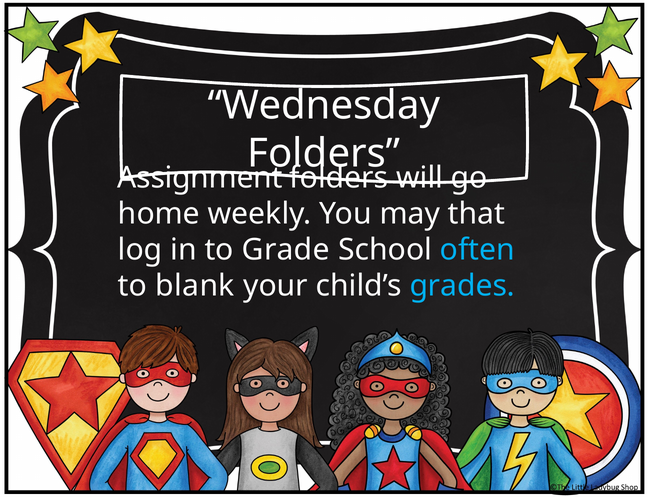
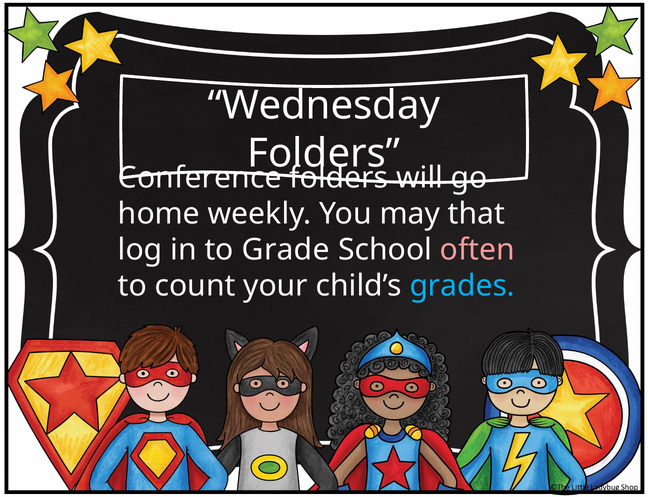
Assignment: Assignment -> Conference
often colour: light blue -> pink
blank: blank -> count
